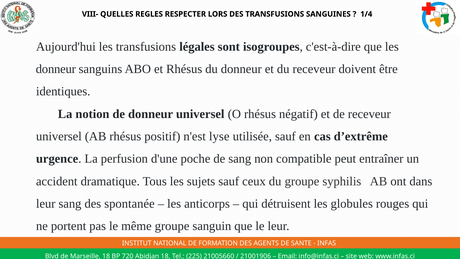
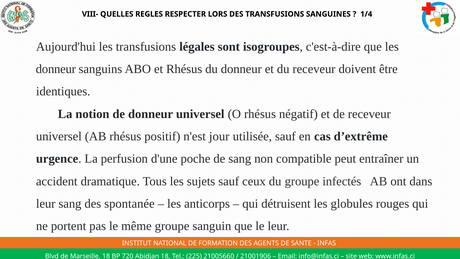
lyse: lyse -> jour
syphilis: syphilis -> infectés
